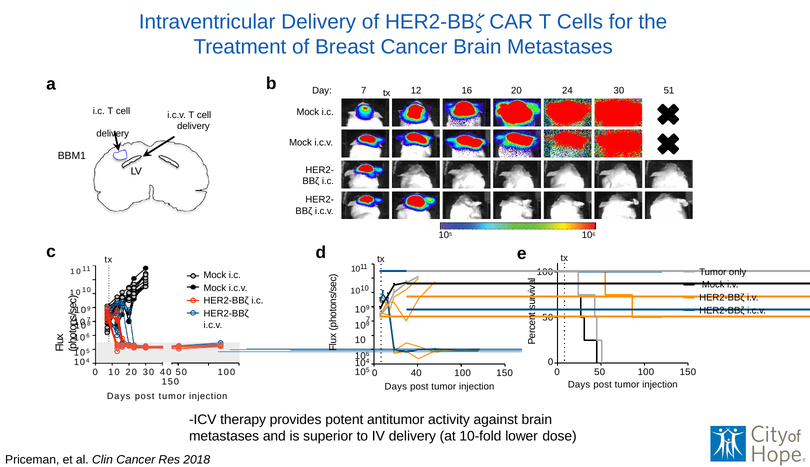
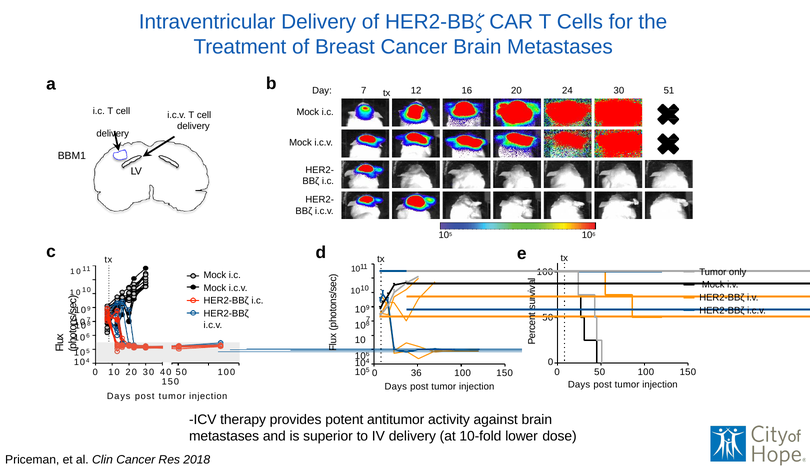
105 40: 40 -> 36
